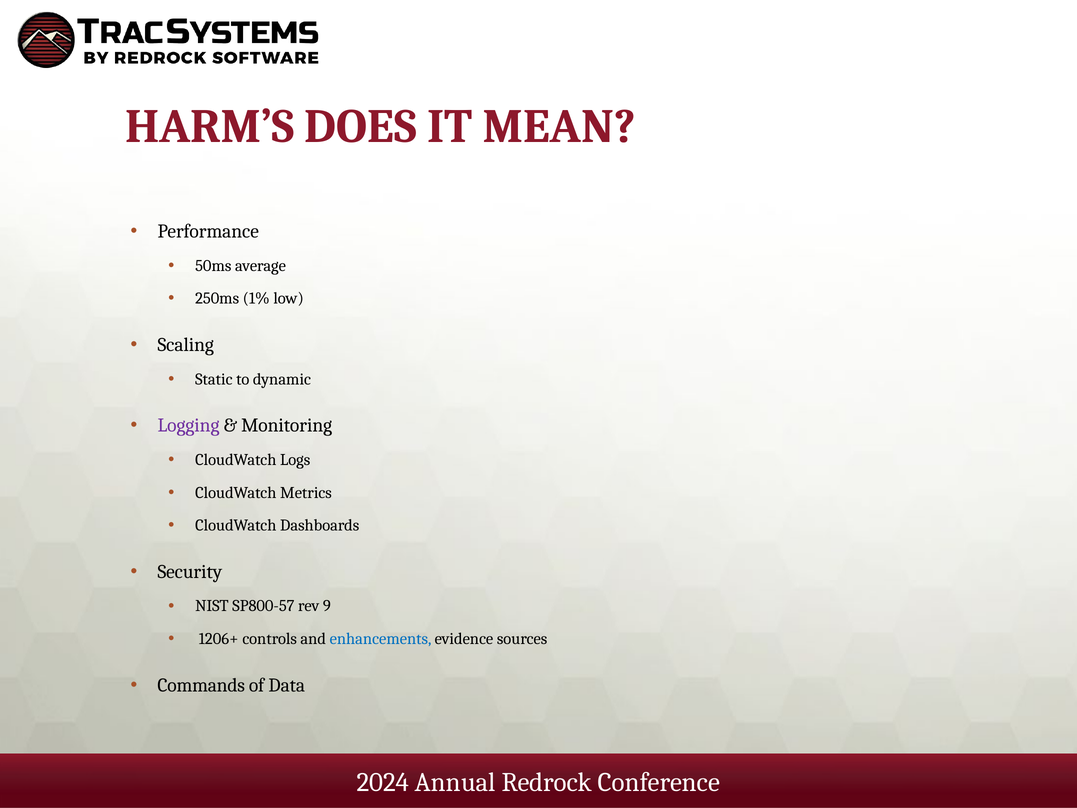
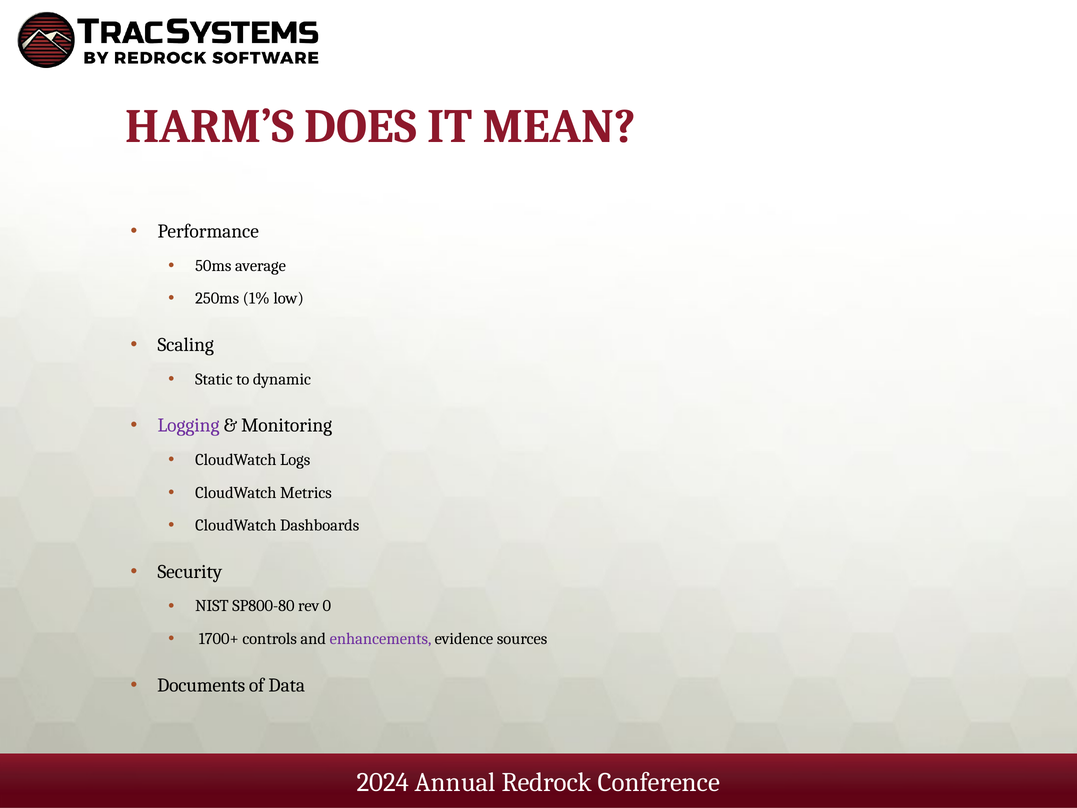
SP800-57: SP800-57 -> SP800-80
9: 9 -> 0
1206+: 1206+ -> 1700+
enhancements colour: blue -> purple
Commands: Commands -> Documents
